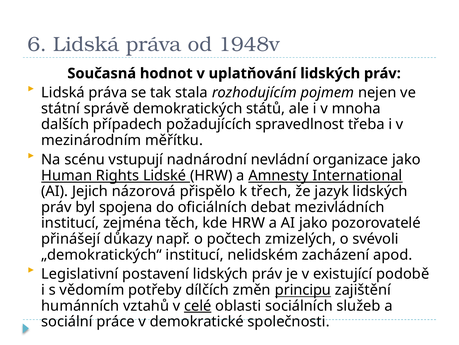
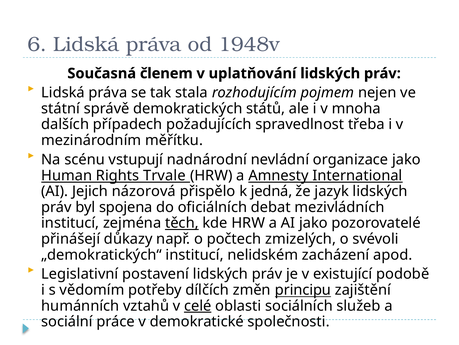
hodnot: hodnot -> členem
Lidské: Lidské -> Trvale
třech: třech -> jedná
těch underline: none -> present
